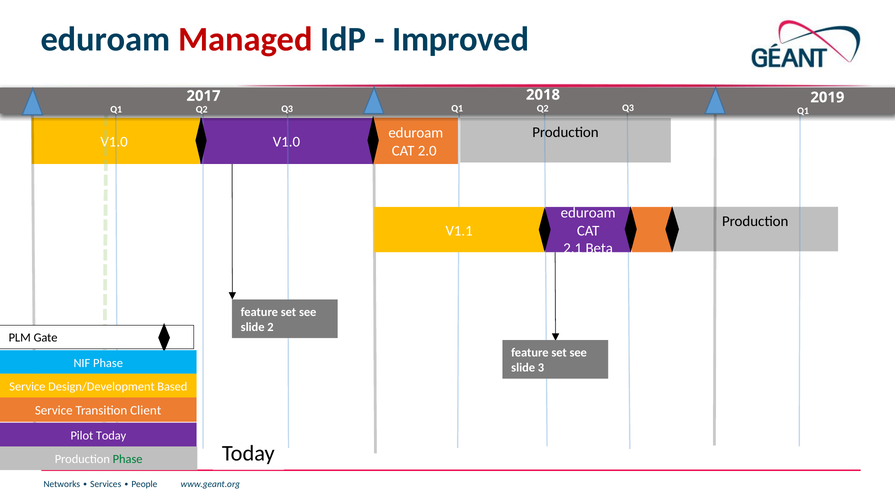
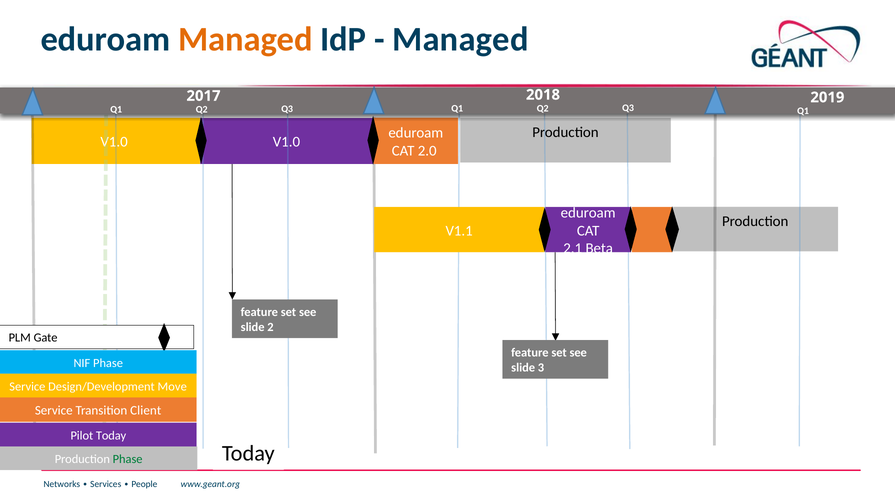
Managed at (245, 40) colour: red -> orange
Improved at (461, 40): Improved -> Managed
Based: Based -> Move
